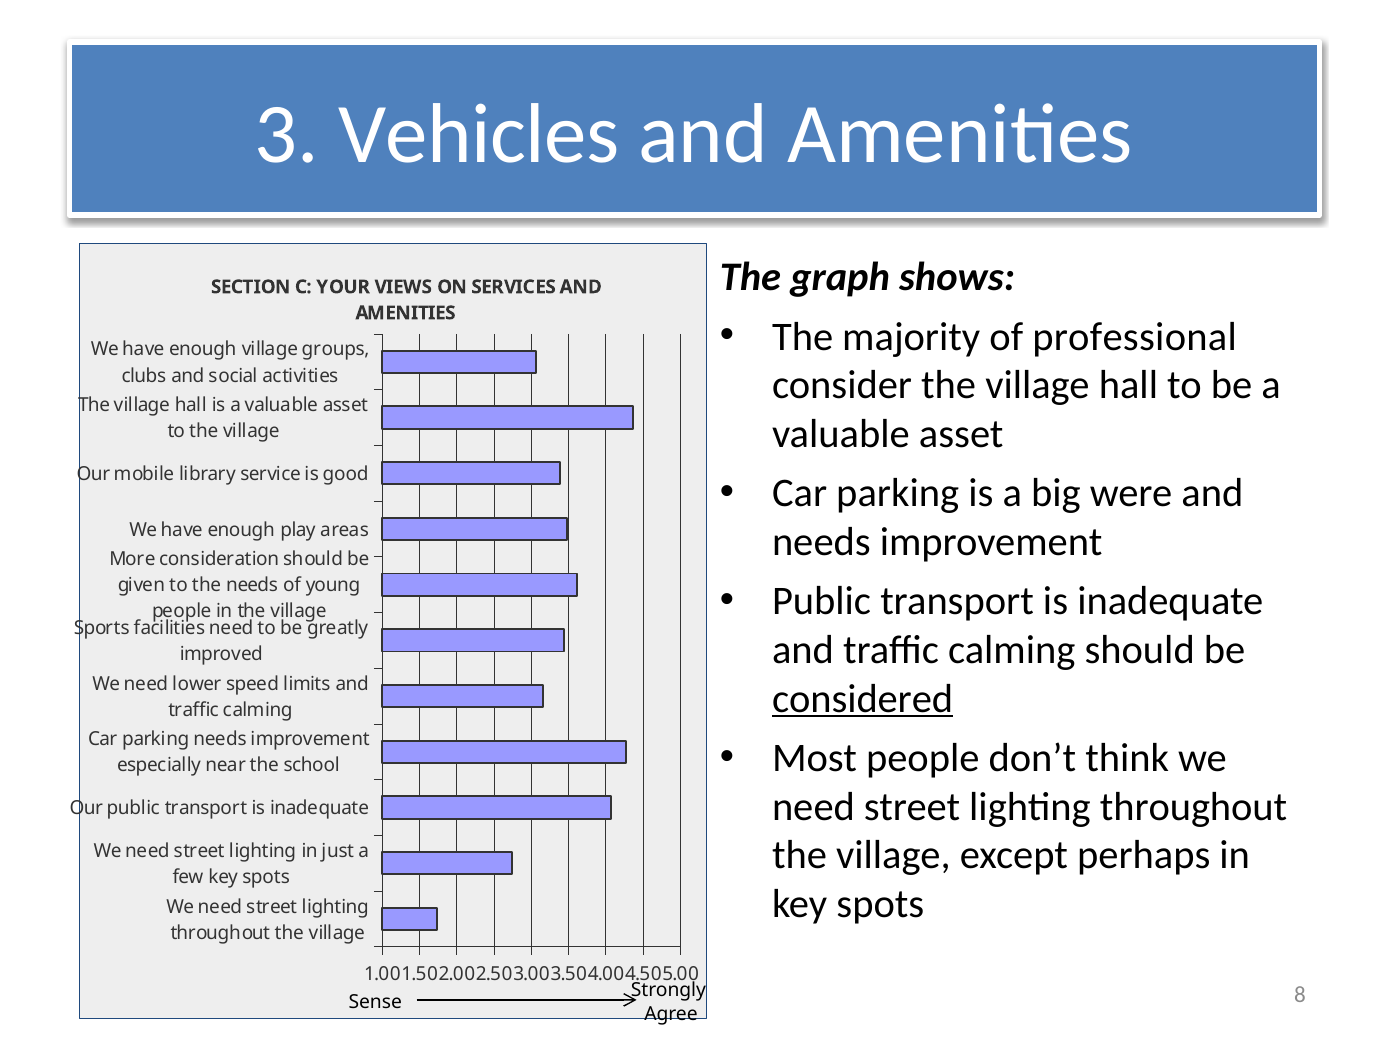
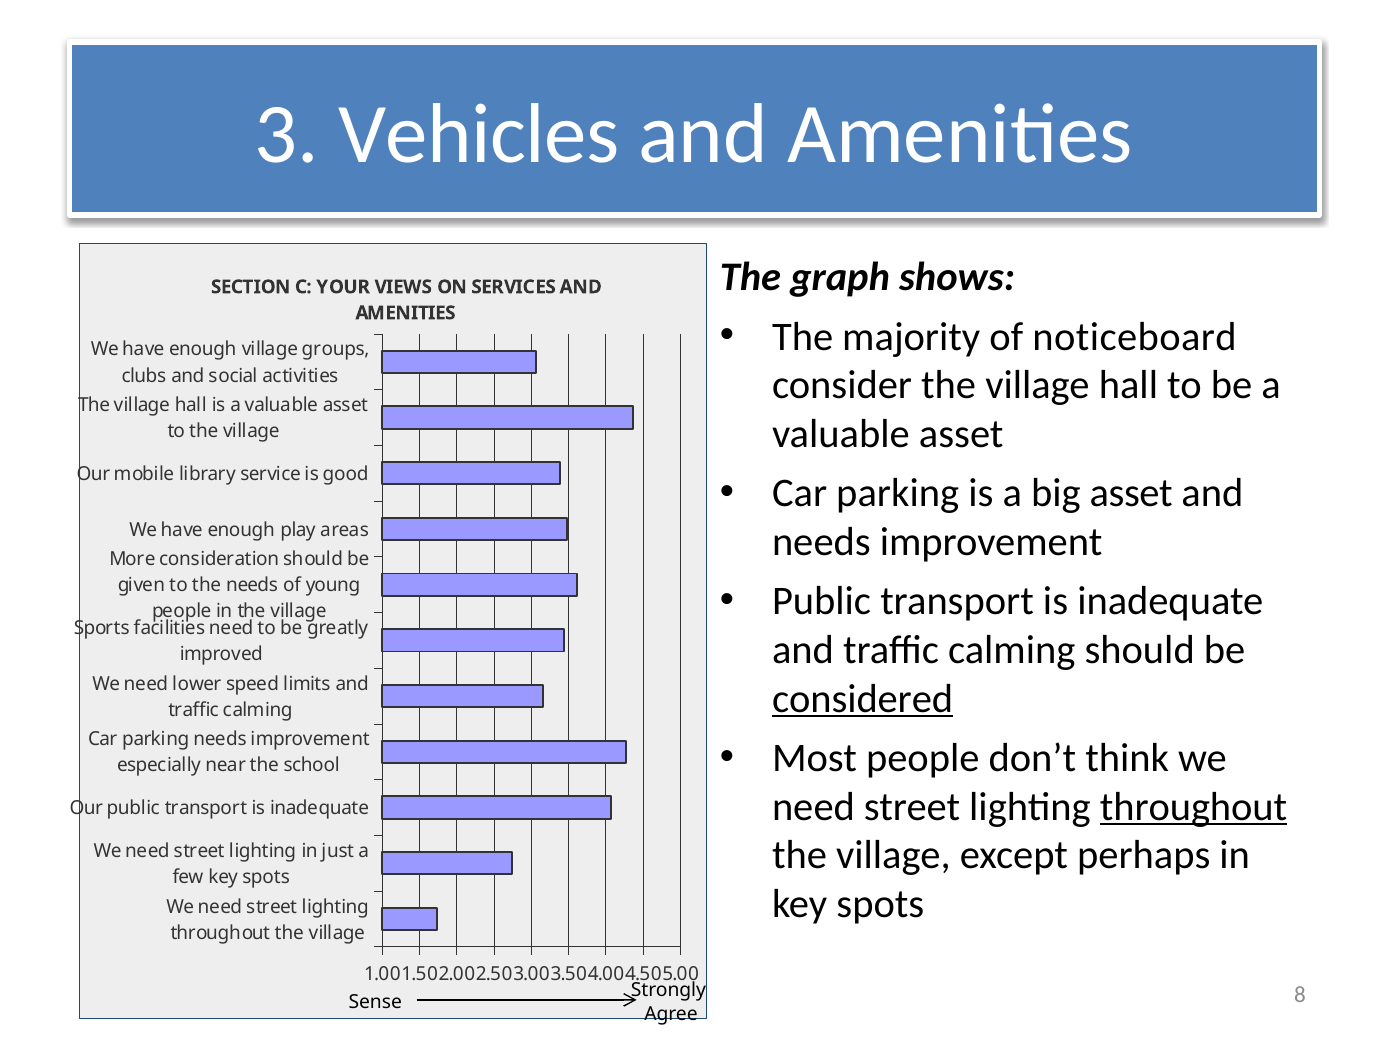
professional: professional -> noticeboard
big were: were -> asset
throughout at (1194, 807) underline: none -> present
